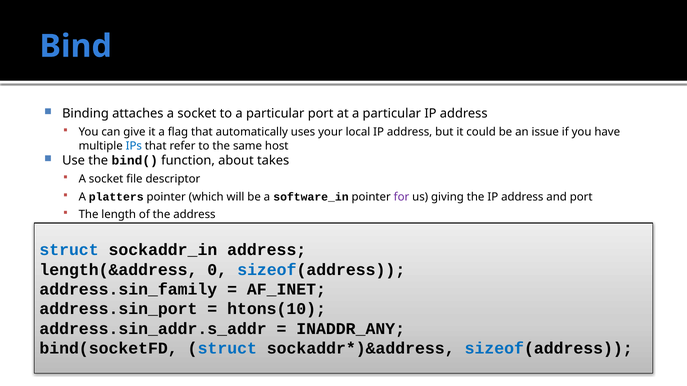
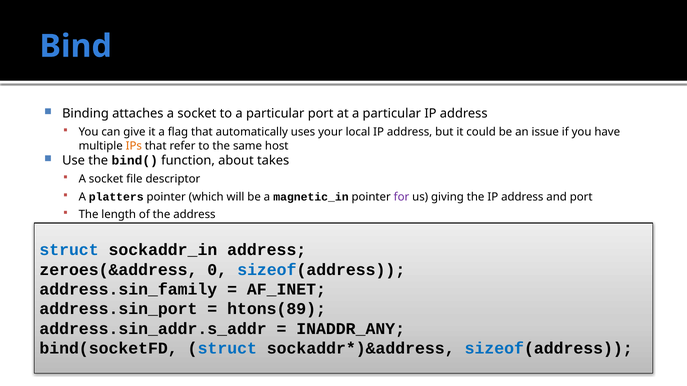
IPs colour: blue -> orange
software_in: software_in -> magnetic_in
length(&address: length(&address -> zeroes(&address
htons(10: htons(10 -> htons(89
